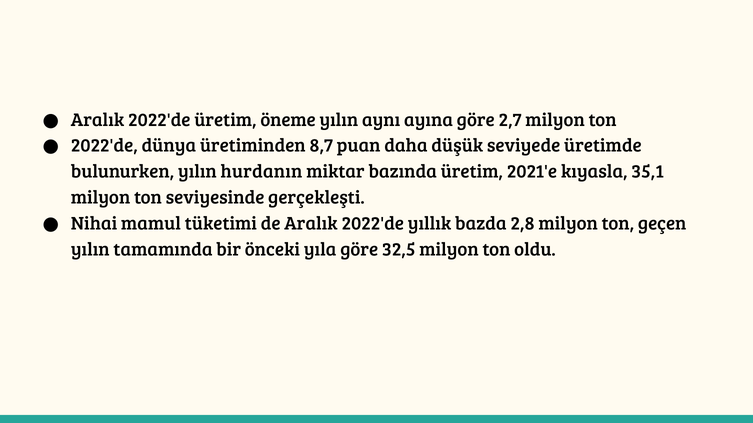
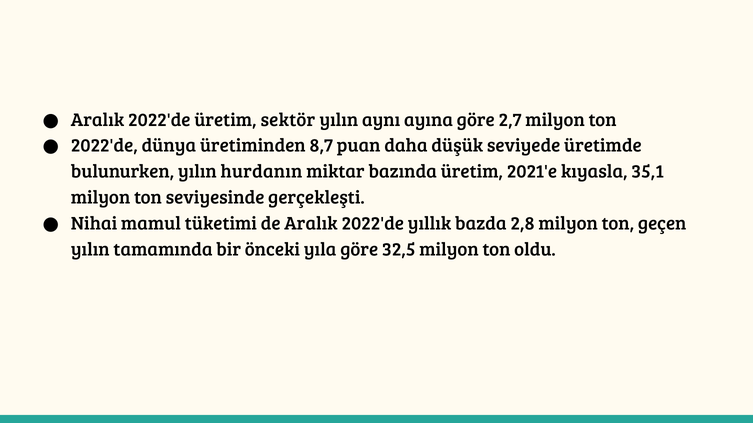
öneme: öneme -> sektör
